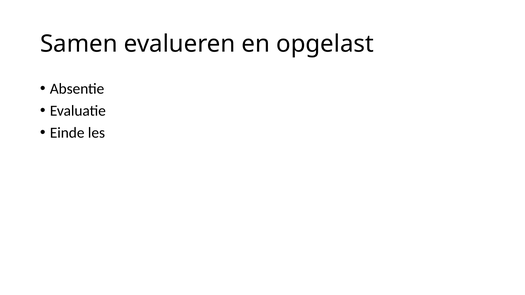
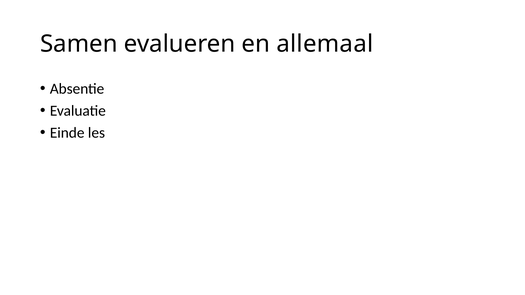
opgelast: opgelast -> allemaal
